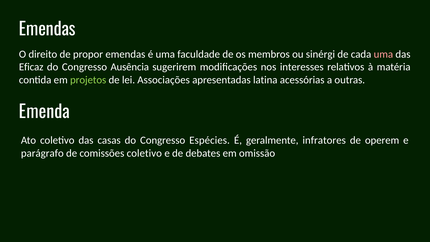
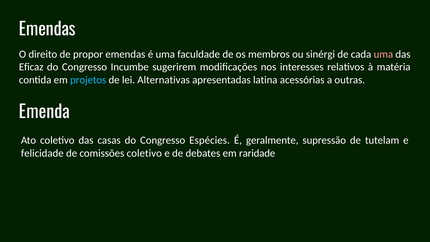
Ausência: Ausência -> Incumbe
projetos colour: light green -> light blue
Associações: Associações -> Alternativas
infratores: infratores -> supressão
operem: operem -> tutelam
parágrafo: parágrafo -> felicidade
omissão: omissão -> raridade
